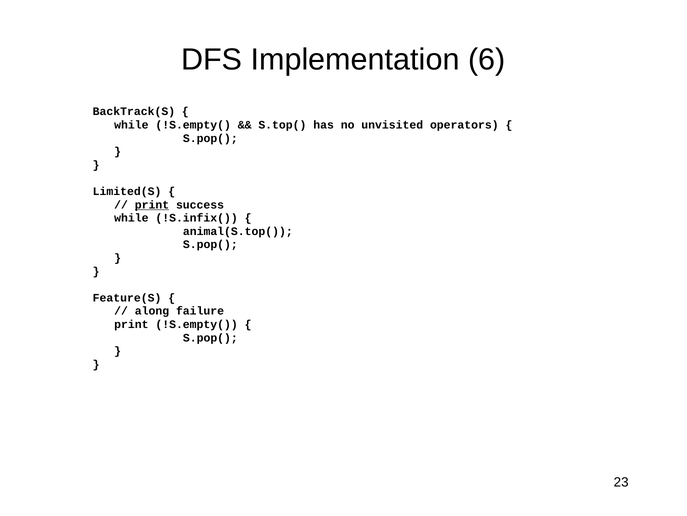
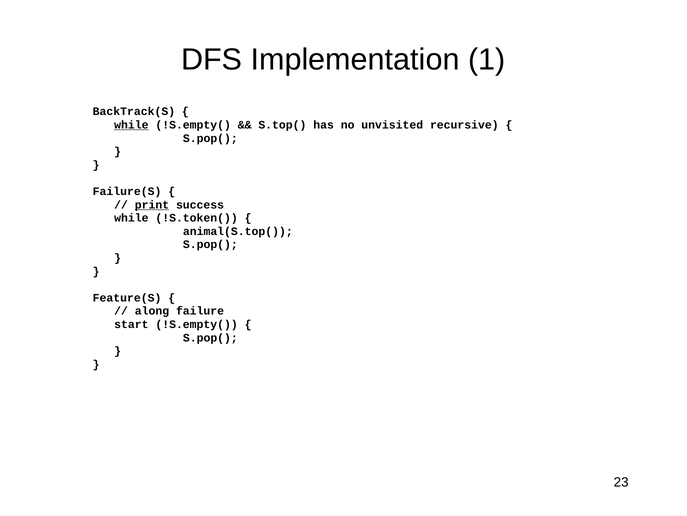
6: 6 -> 1
while at (131, 125) underline: none -> present
operators: operators -> recursive
Limited(S: Limited(S -> Failure(S
!S.infix(: !S.infix( -> !S.token(
print at (131, 324): print -> start
